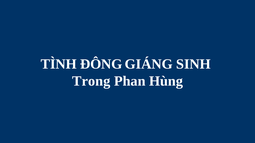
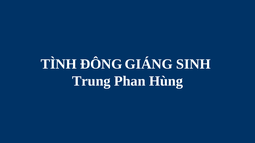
Trong: Trong -> Trung
